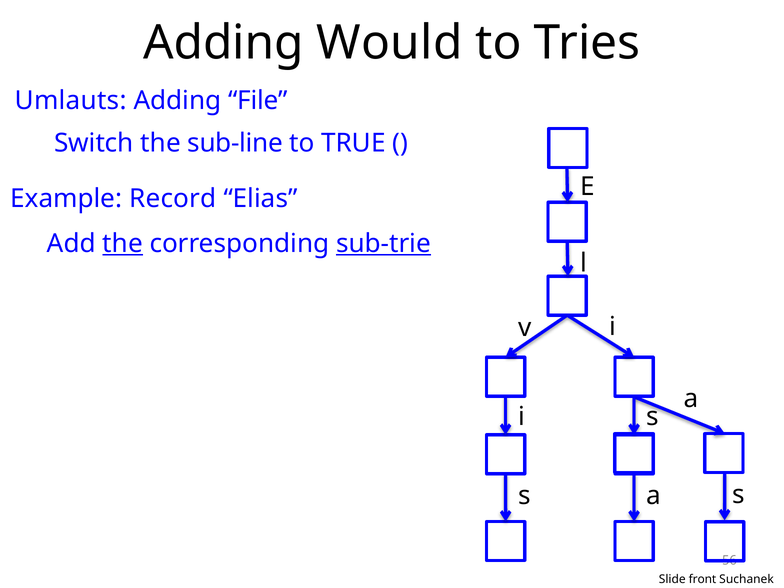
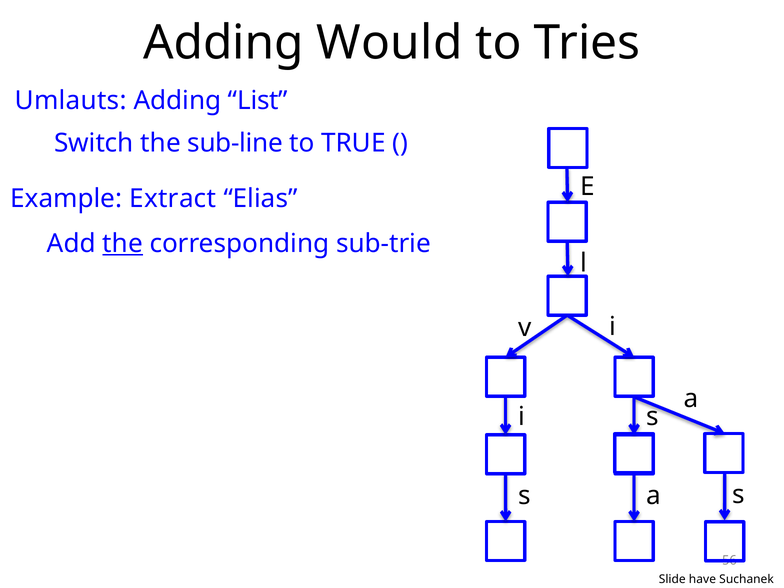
File: File -> List
Record: Record -> Extract
sub-trie underline: present -> none
front: front -> have
